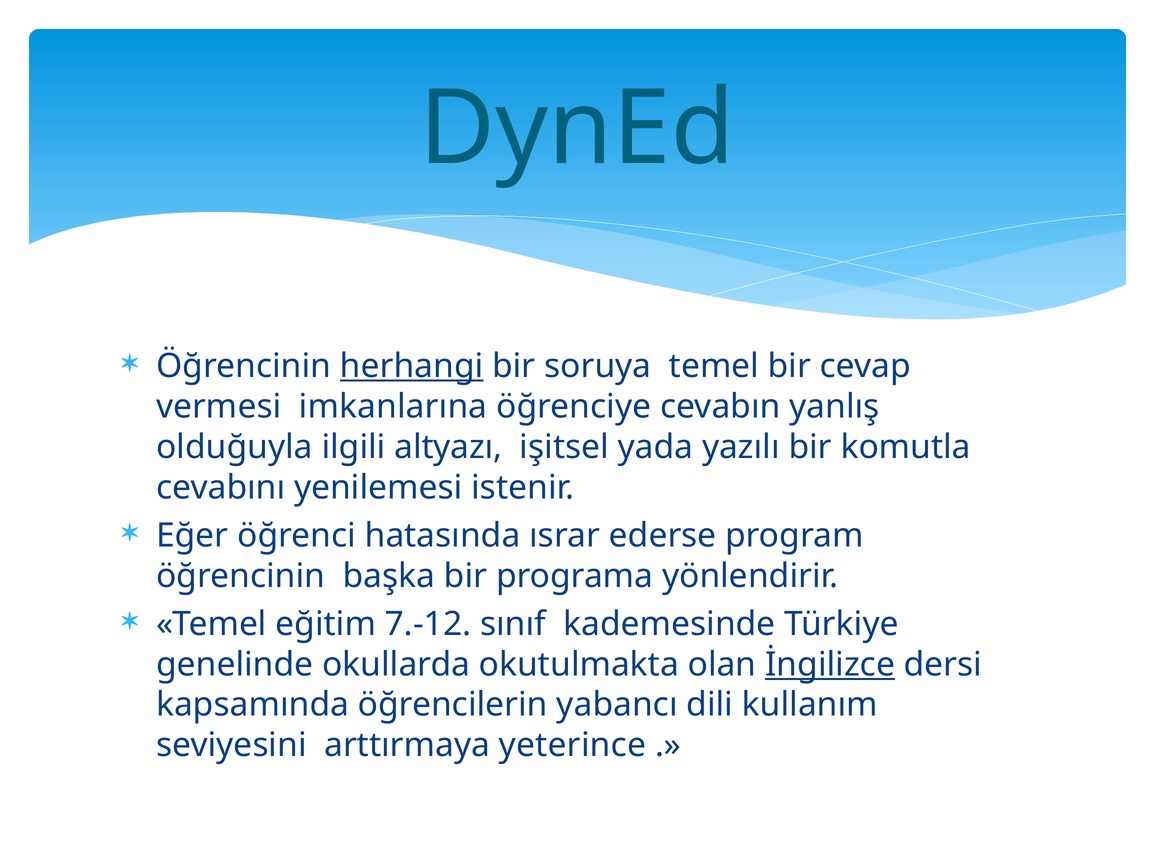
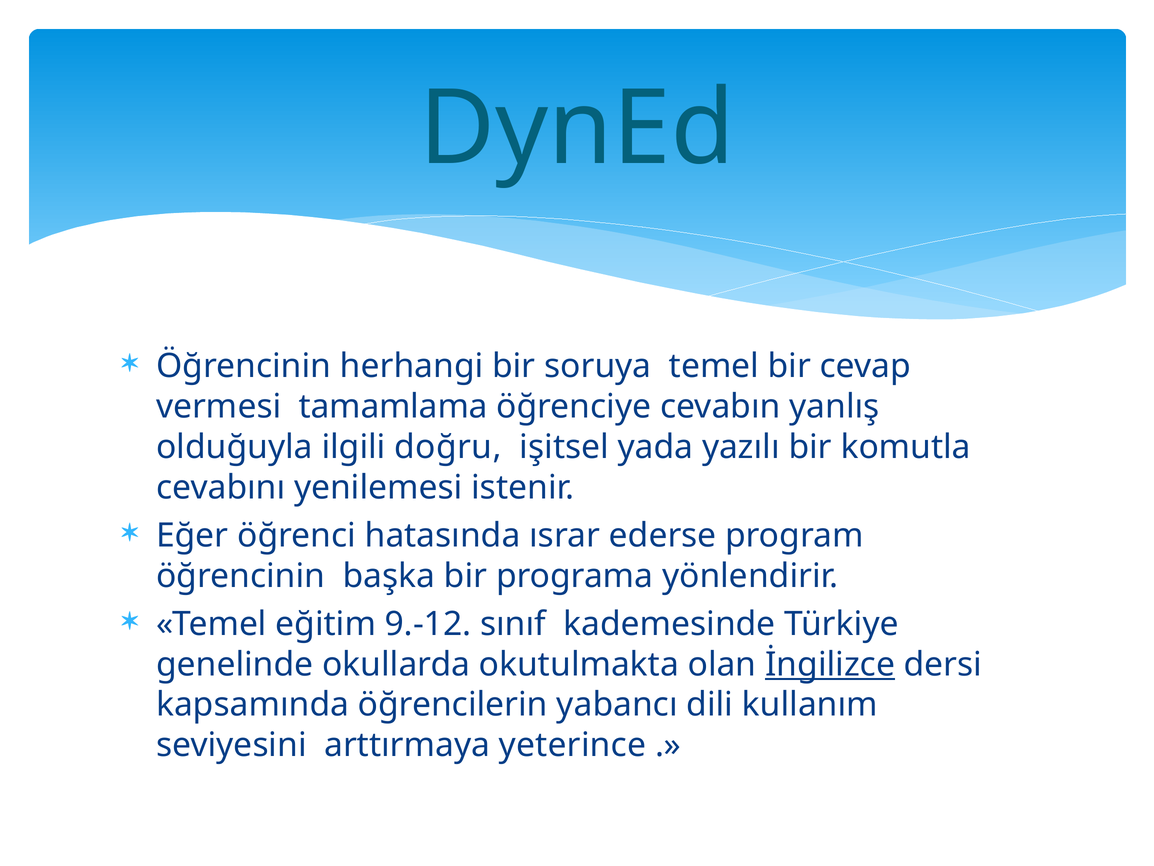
herhangi underline: present -> none
imkanlarına: imkanlarına -> tamamlama
altyazı: altyazı -> doğru
7.-12: 7.-12 -> 9.-12
